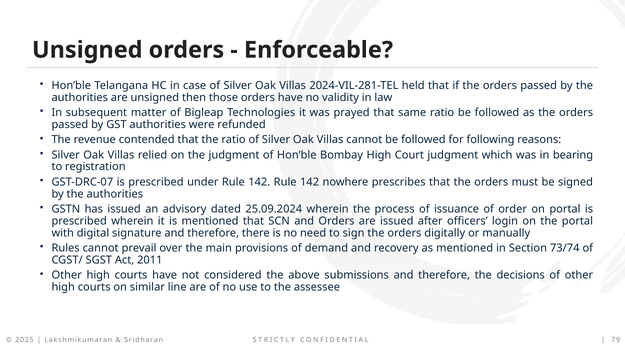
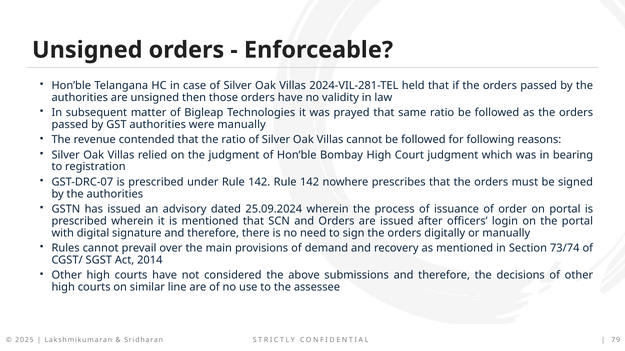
were refunded: refunded -> manually
2011: 2011 -> 2014
